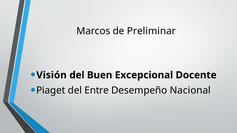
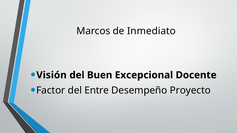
Preliminar: Preliminar -> Inmediato
Piaget: Piaget -> Factor
Nacional: Nacional -> Proyecto
